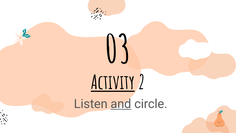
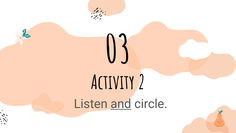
Activity underline: present -> none
